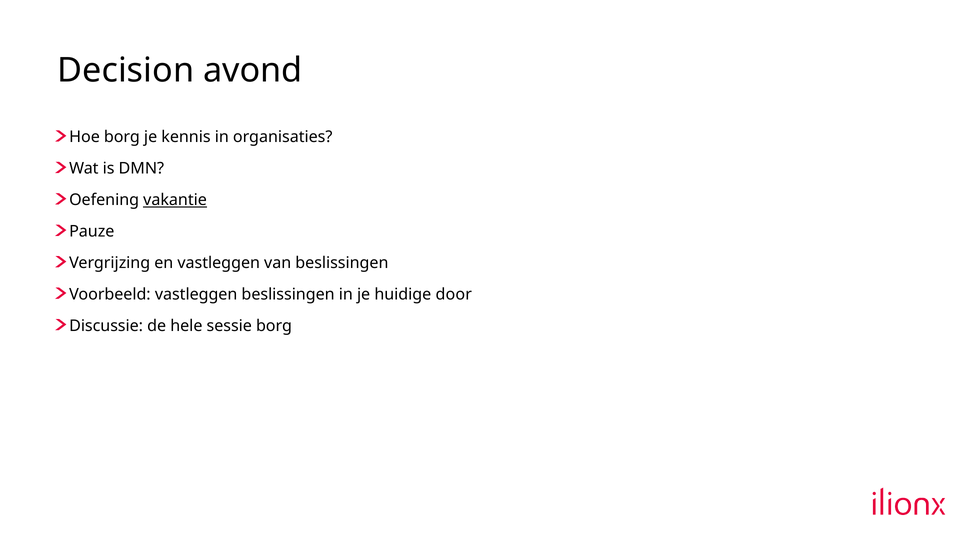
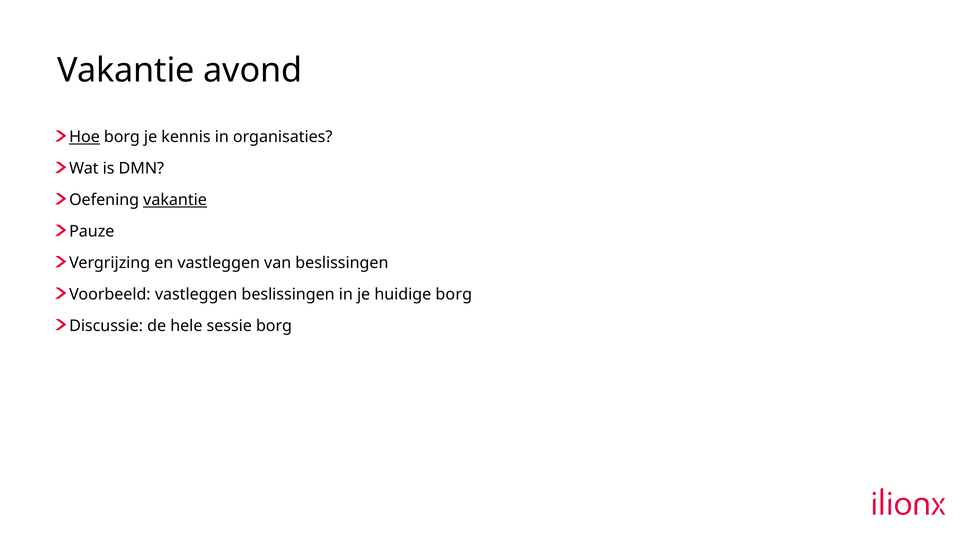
Decision at (126, 70): Decision -> Vakantie
Hoe underline: none -> present
huidige door: door -> borg
